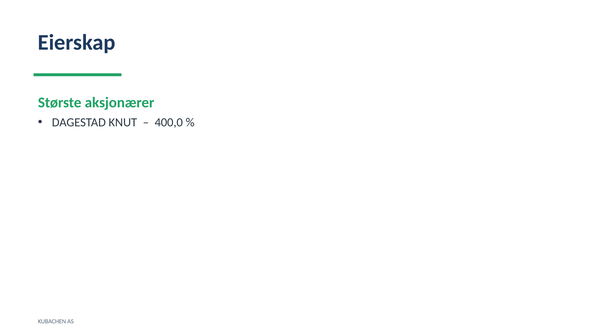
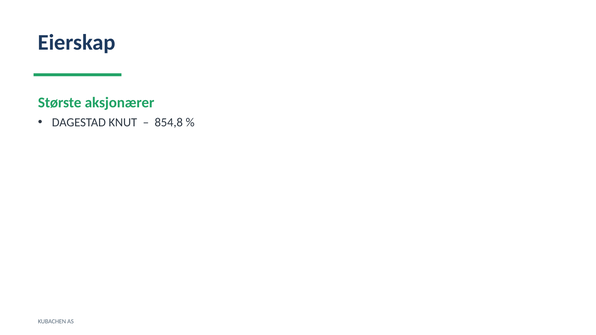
400,0: 400,0 -> 854,8
